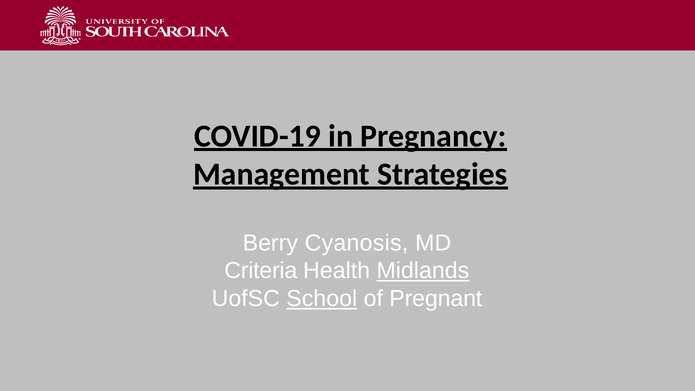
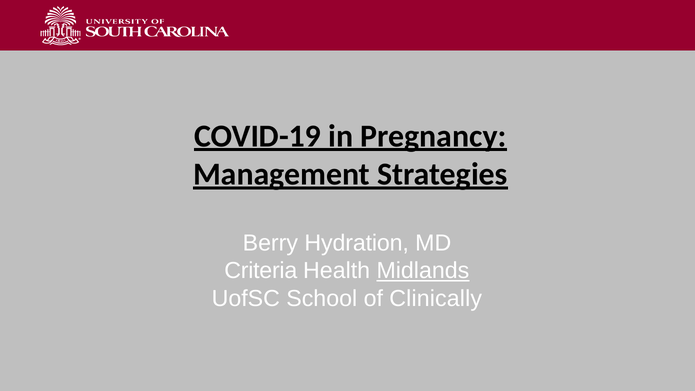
Cyanosis: Cyanosis -> Hydration
School underline: present -> none
Pregnant: Pregnant -> Clinically
